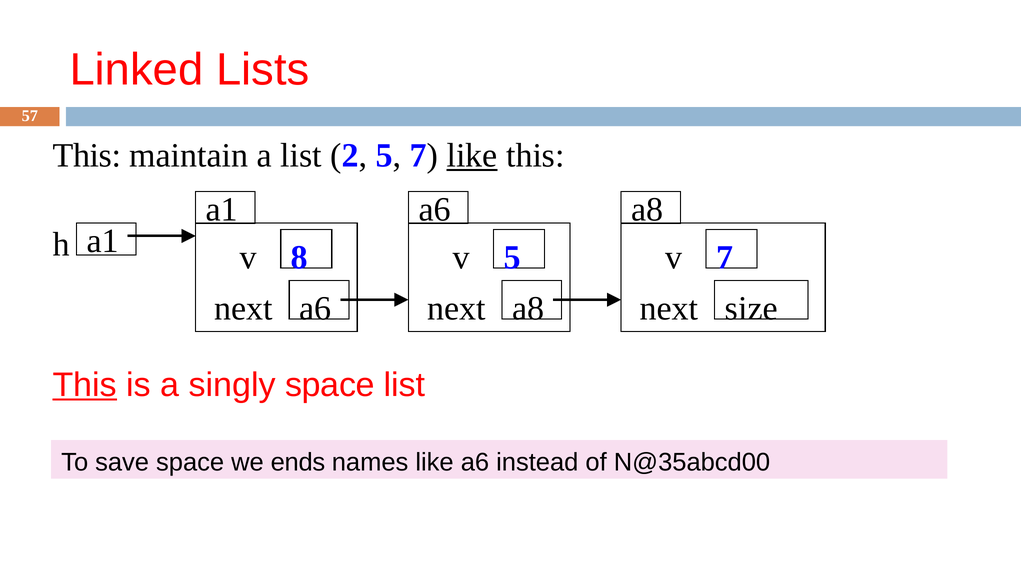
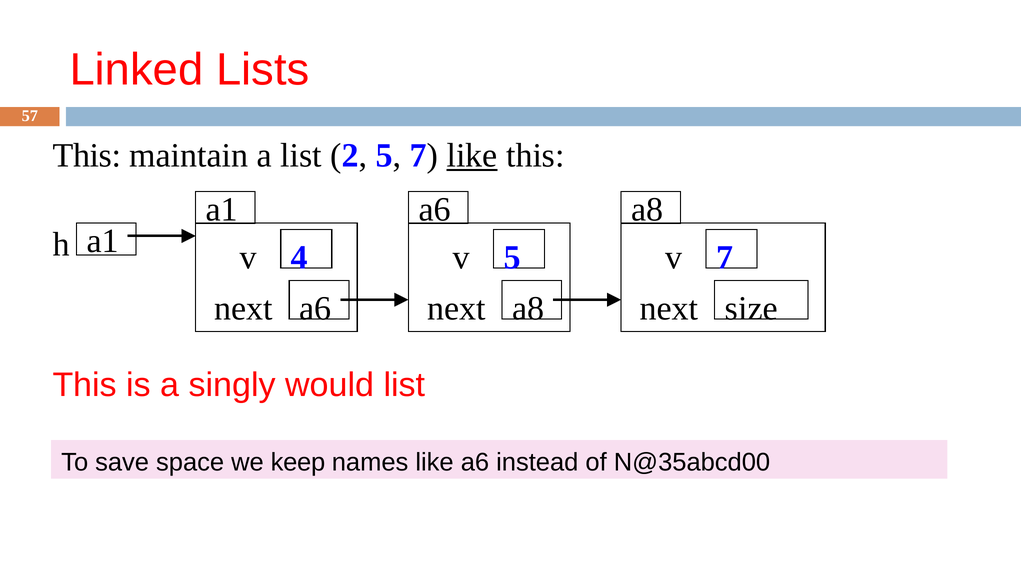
8: 8 -> 4
This at (85, 385) underline: present -> none
singly space: space -> would
ends: ends -> keep
